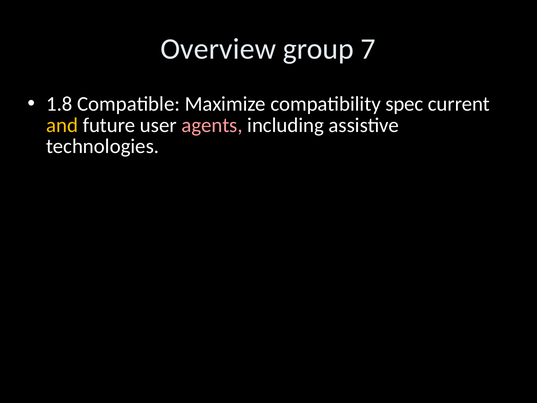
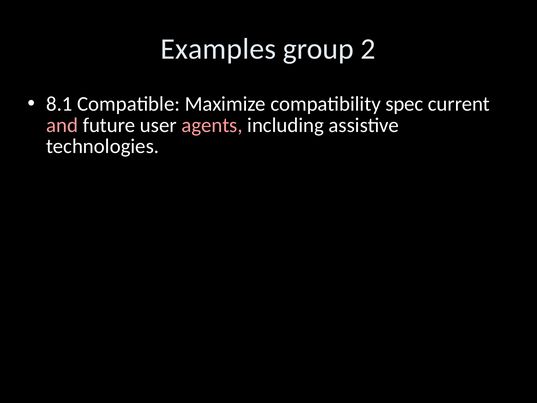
Overview: Overview -> Examples
7: 7 -> 2
1.8: 1.8 -> 8.1
and colour: yellow -> pink
